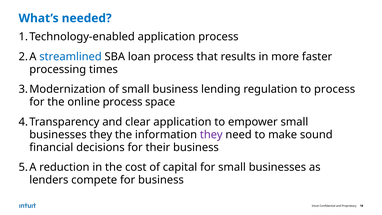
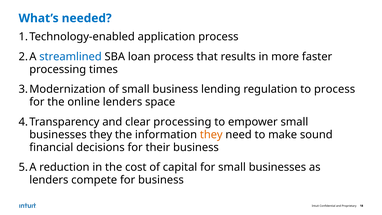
online process: process -> lenders
clear application: application -> processing
they at (211, 135) colour: purple -> orange
